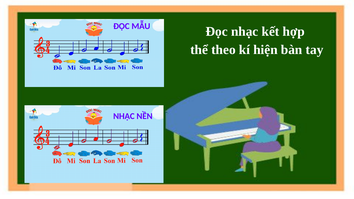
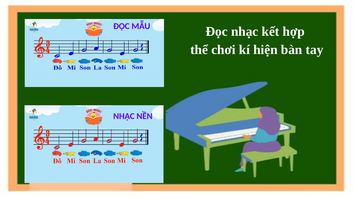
theo: theo -> chơi
